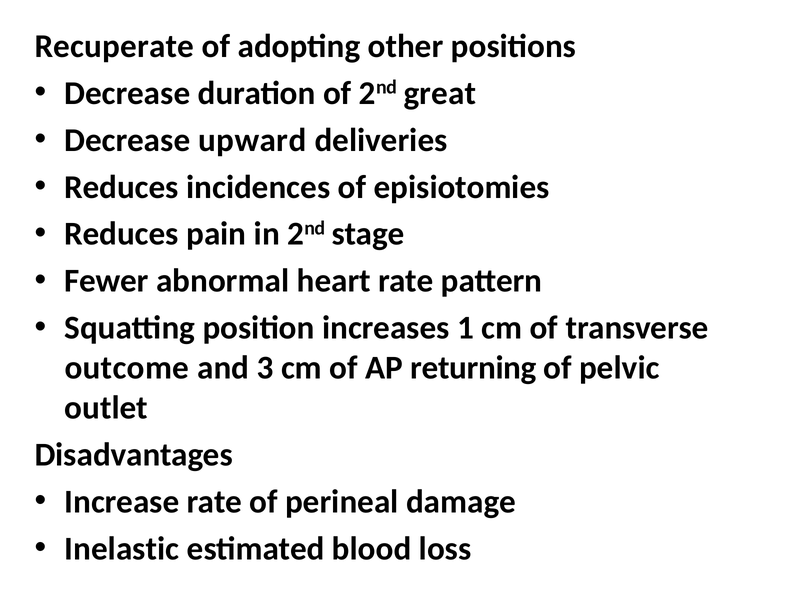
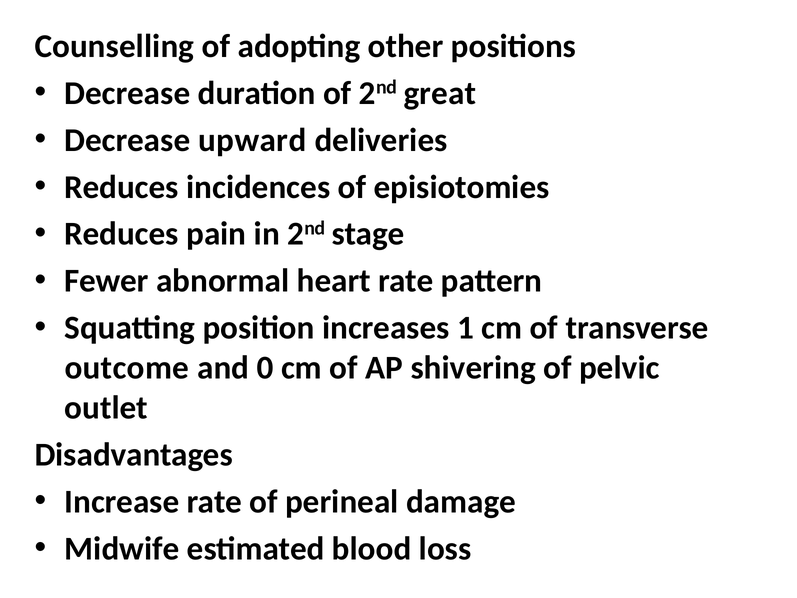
Recuperate: Recuperate -> Counselling
3: 3 -> 0
returning: returning -> shivering
Inelastic: Inelastic -> Midwife
